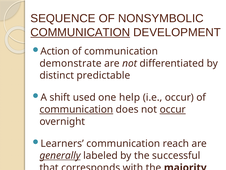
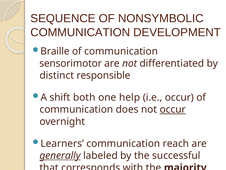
COMMUNICATION at (80, 32) underline: present -> none
Action: Action -> Braille
demonstrate: demonstrate -> sensorimotor
predictable: predictable -> responsible
used: used -> both
communication at (76, 109) underline: present -> none
